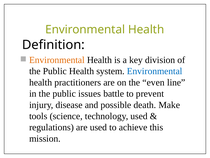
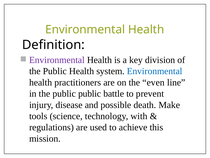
Environmental at (57, 60) colour: orange -> purple
public issues: issues -> public
technology used: used -> with
